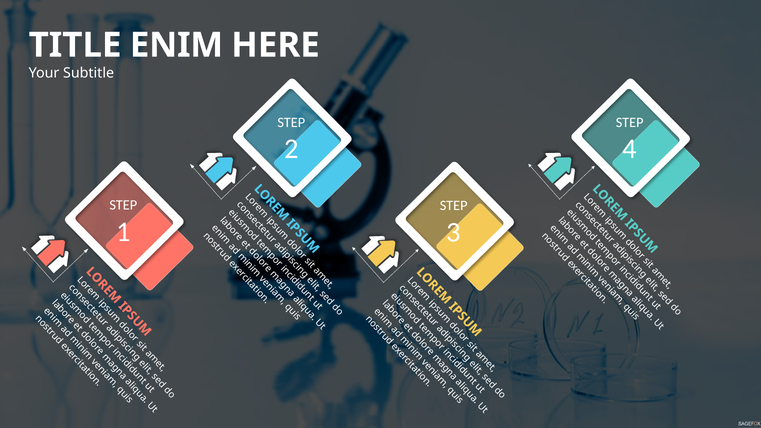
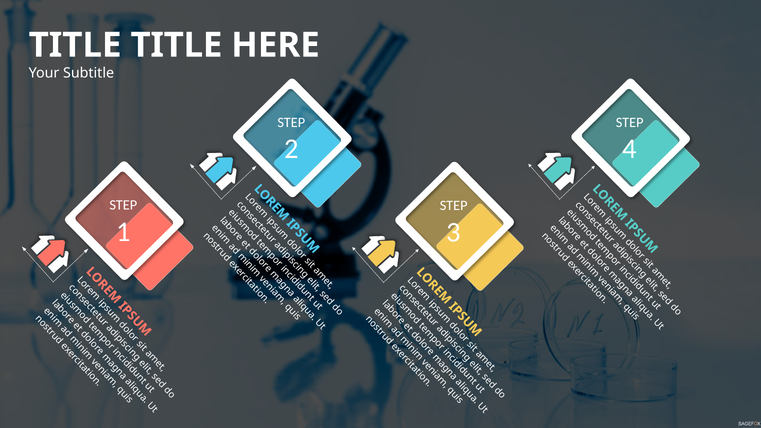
ENIM at (176, 45): ENIM -> TITLE
